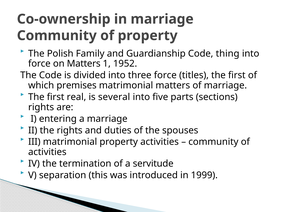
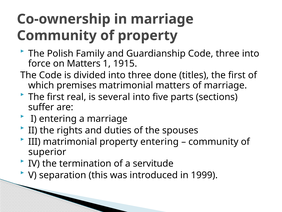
Code thing: thing -> three
1952: 1952 -> 1915
three force: force -> done
rights at (41, 107): rights -> suffer
property activities: activities -> entering
activities at (47, 152): activities -> superior
